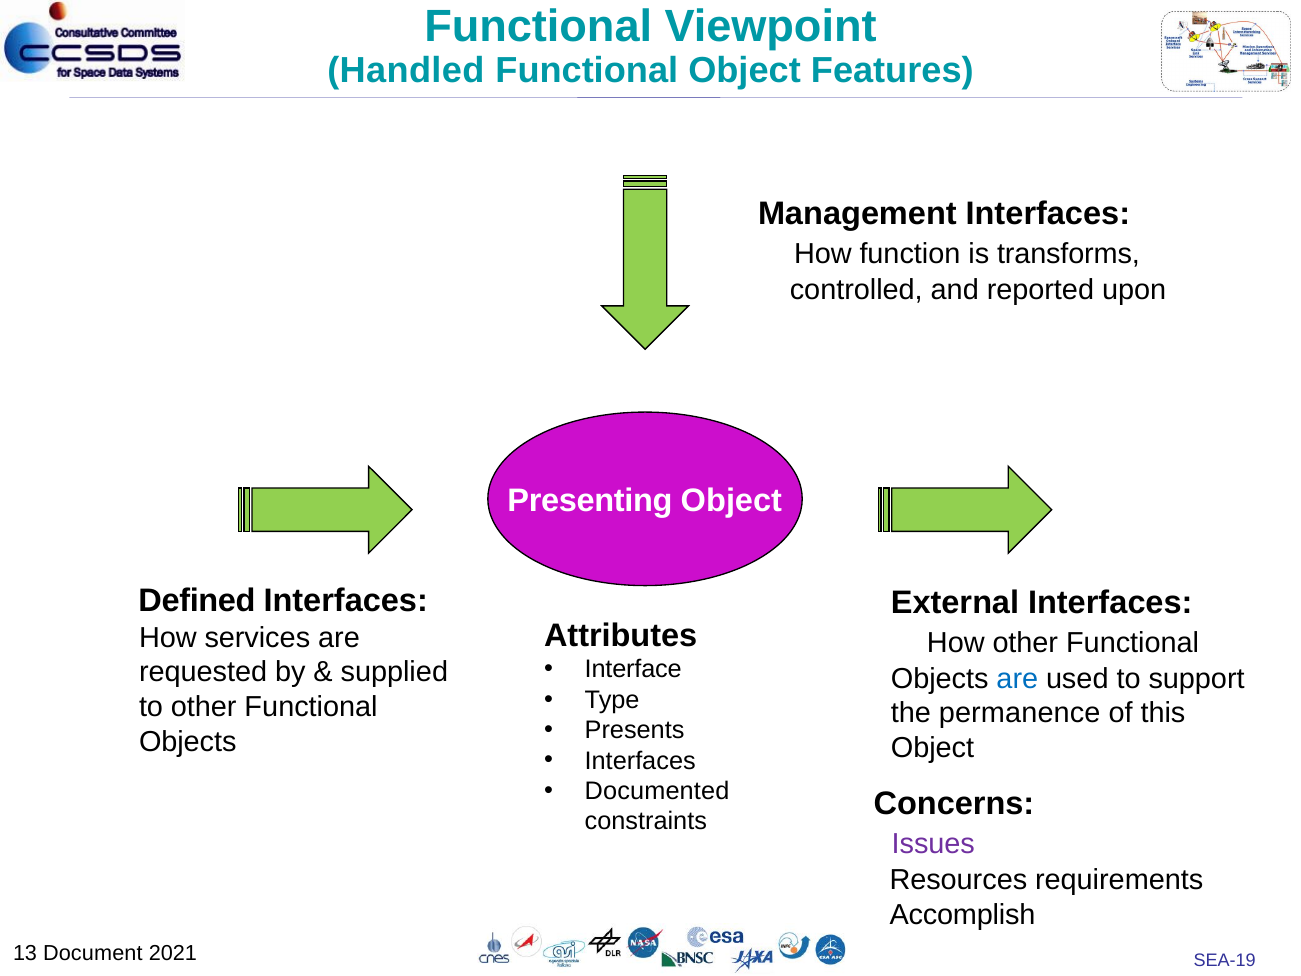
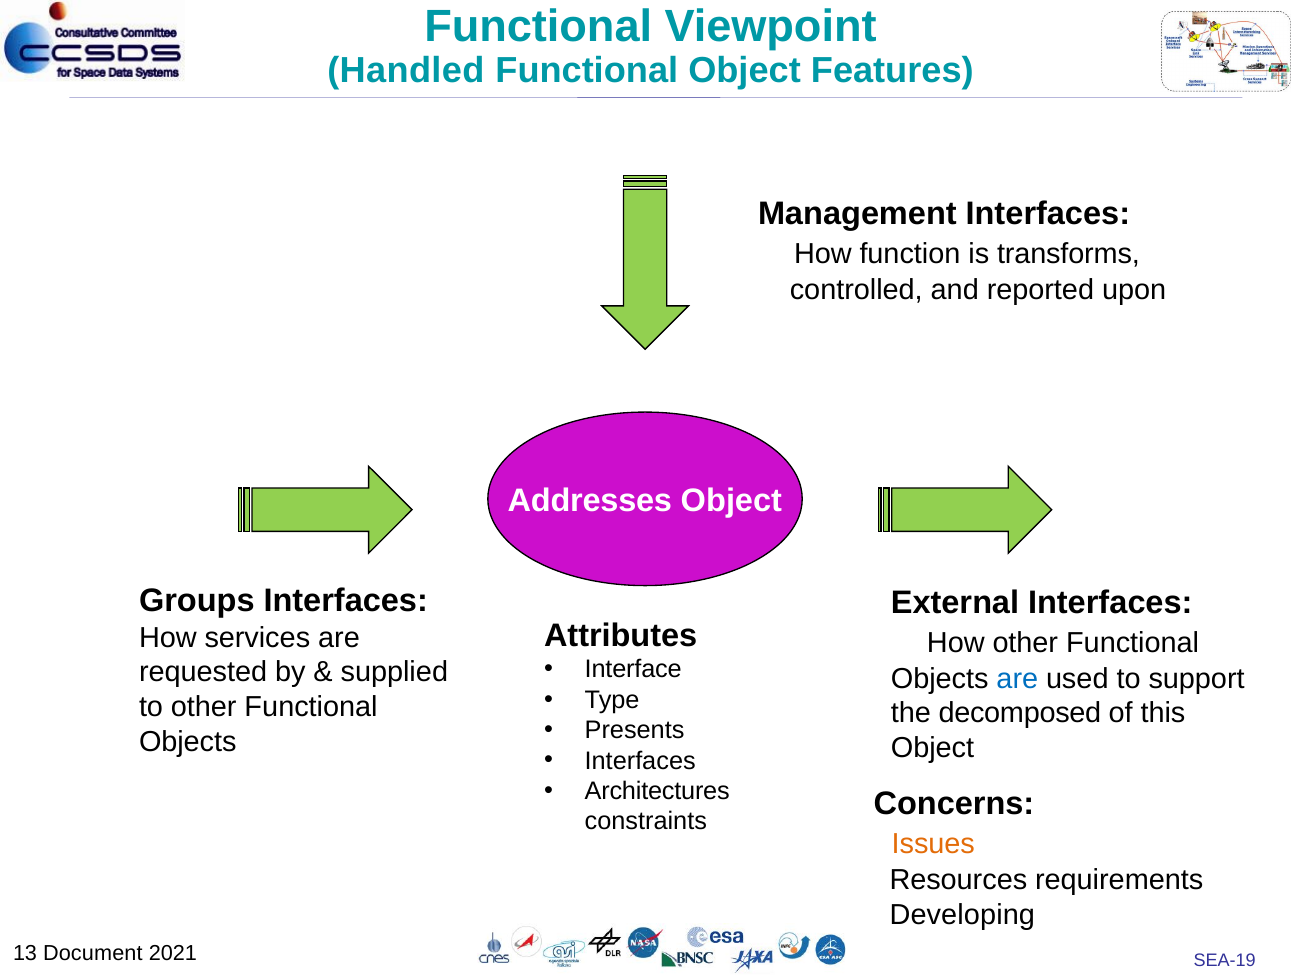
Presenting: Presenting -> Addresses
Defined: Defined -> Groups
permanence: permanence -> decomposed
Documented: Documented -> Architectures
Issues colour: purple -> orange
Accomplish: Accomplish -> Developing
